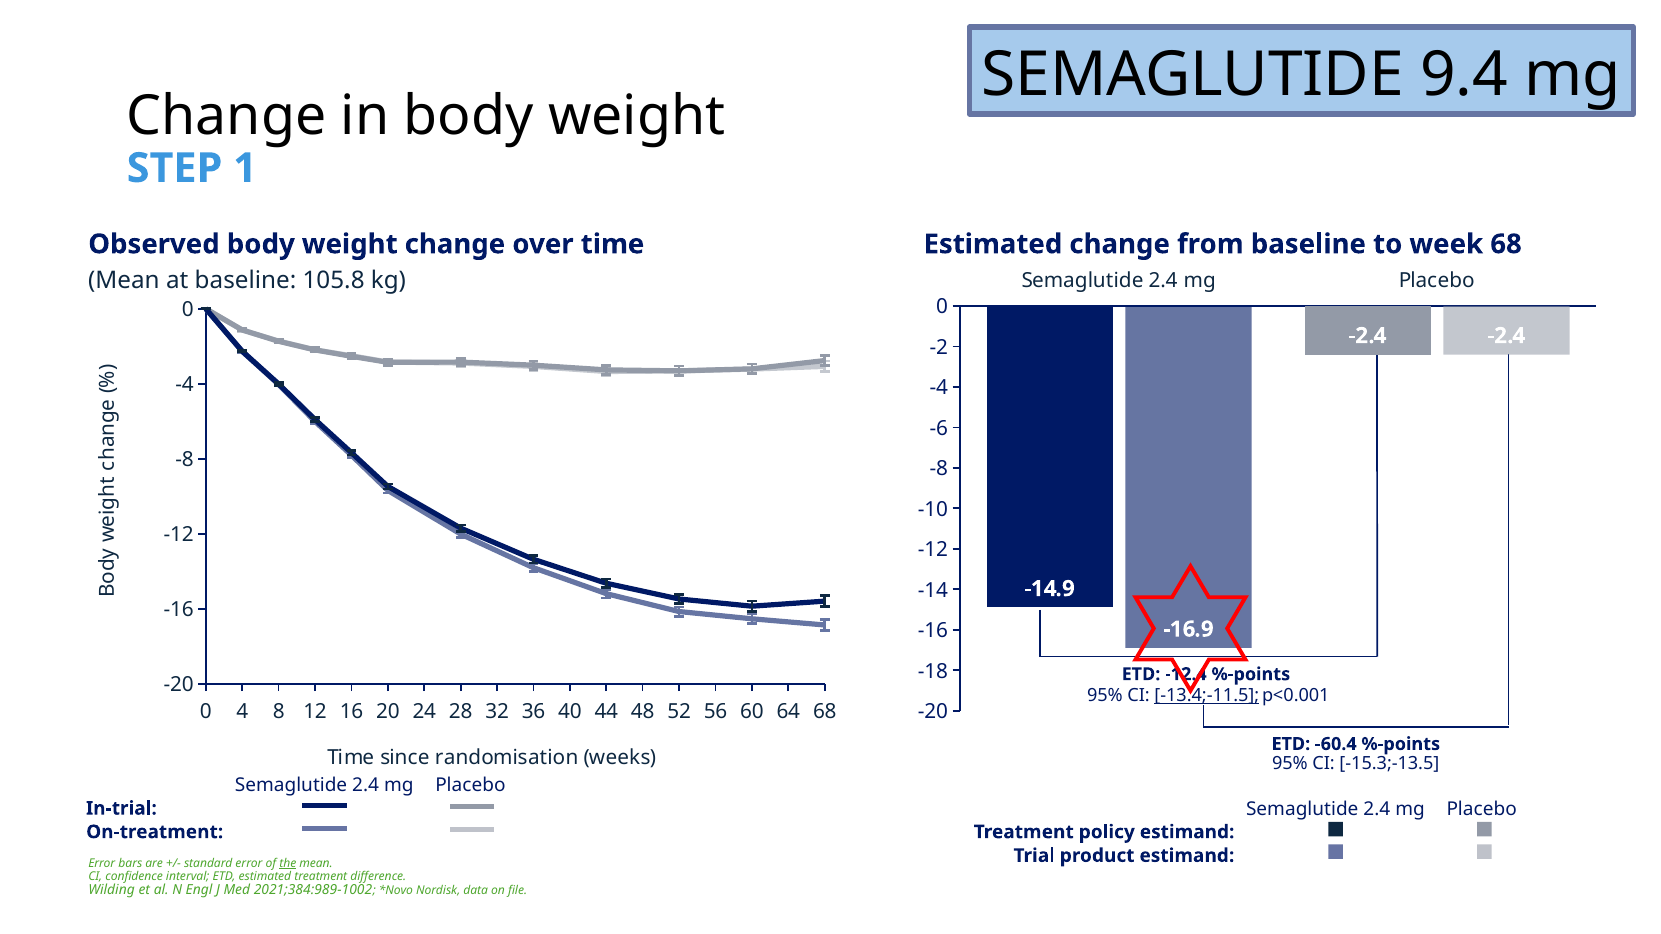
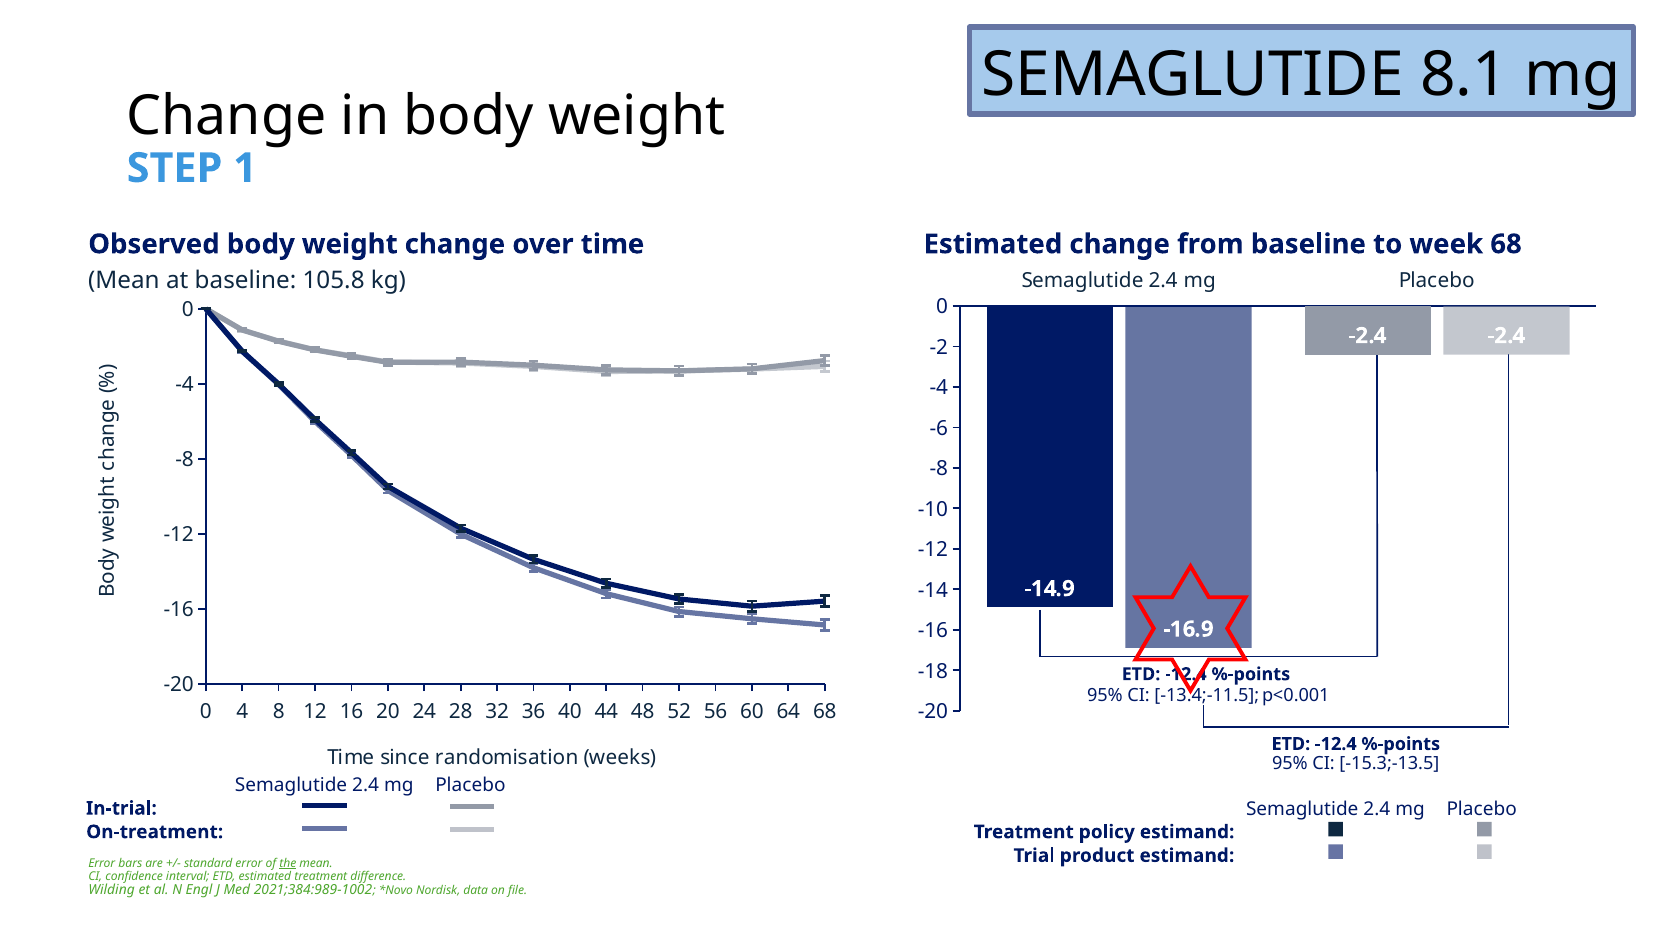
9.4: 9.4 -> 8.1
-13.4;-11.5 underline: present -> none
-60.4 at (1336, 744): -60.4 -> -12.4
